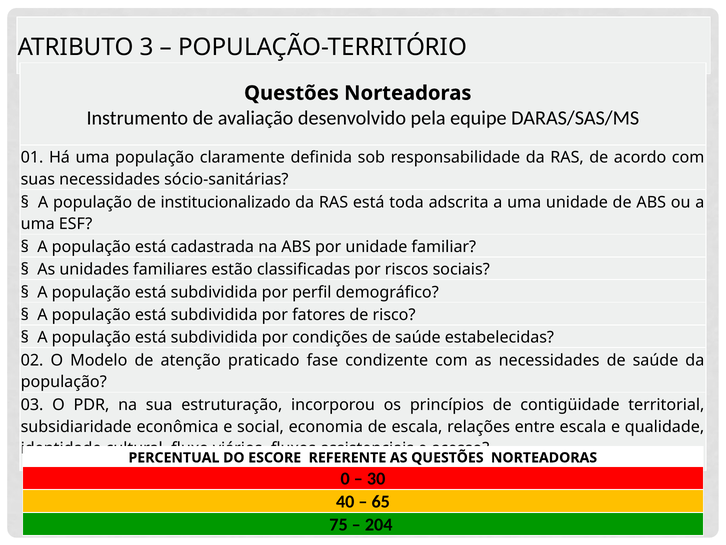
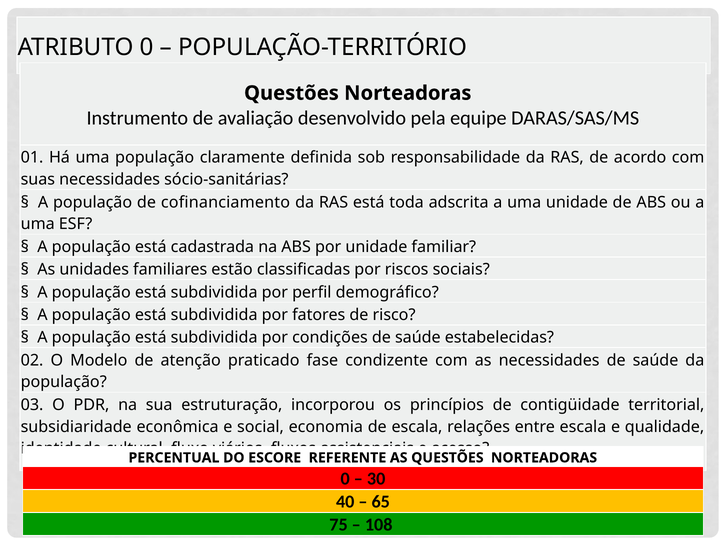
ATRIBUTO 3: 3 -> 0
institucionalizado: institucionalizado -> cofinanciamento
204: 204 -> 108
